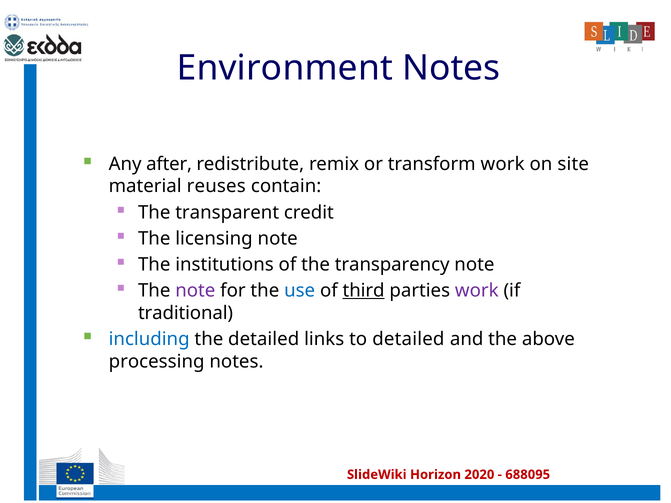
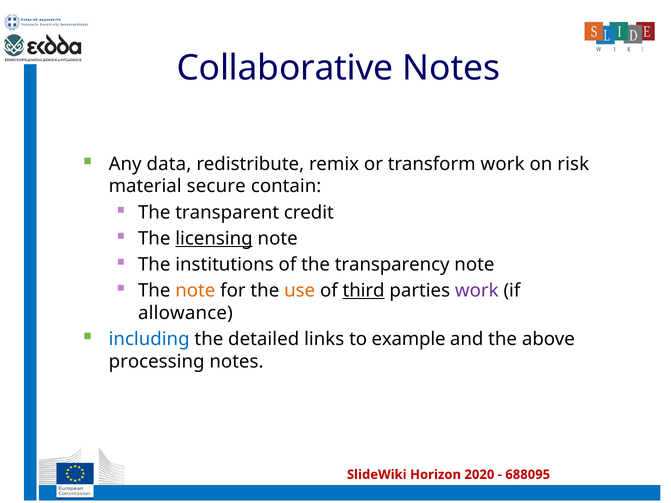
Environment: Environment -> Collaborative
after: after -> data
site: site -> risk
reuses: reuses -> secure
licensing underline: none -> present
note at (195, 291) colour: purple -> orange
use colour: blue -> orange
traditional: traditional -> allowance
to detailed: detailed -> example
